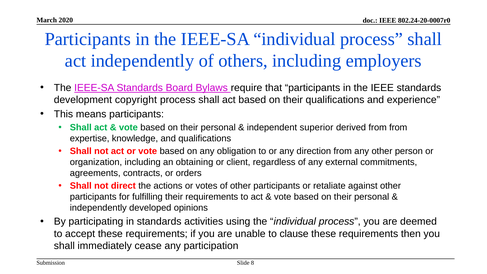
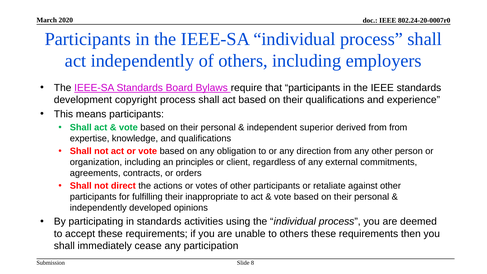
obtaining: obtaining -> principles
their requirements: requirements -> inappropriate
to clause: clause -> others
